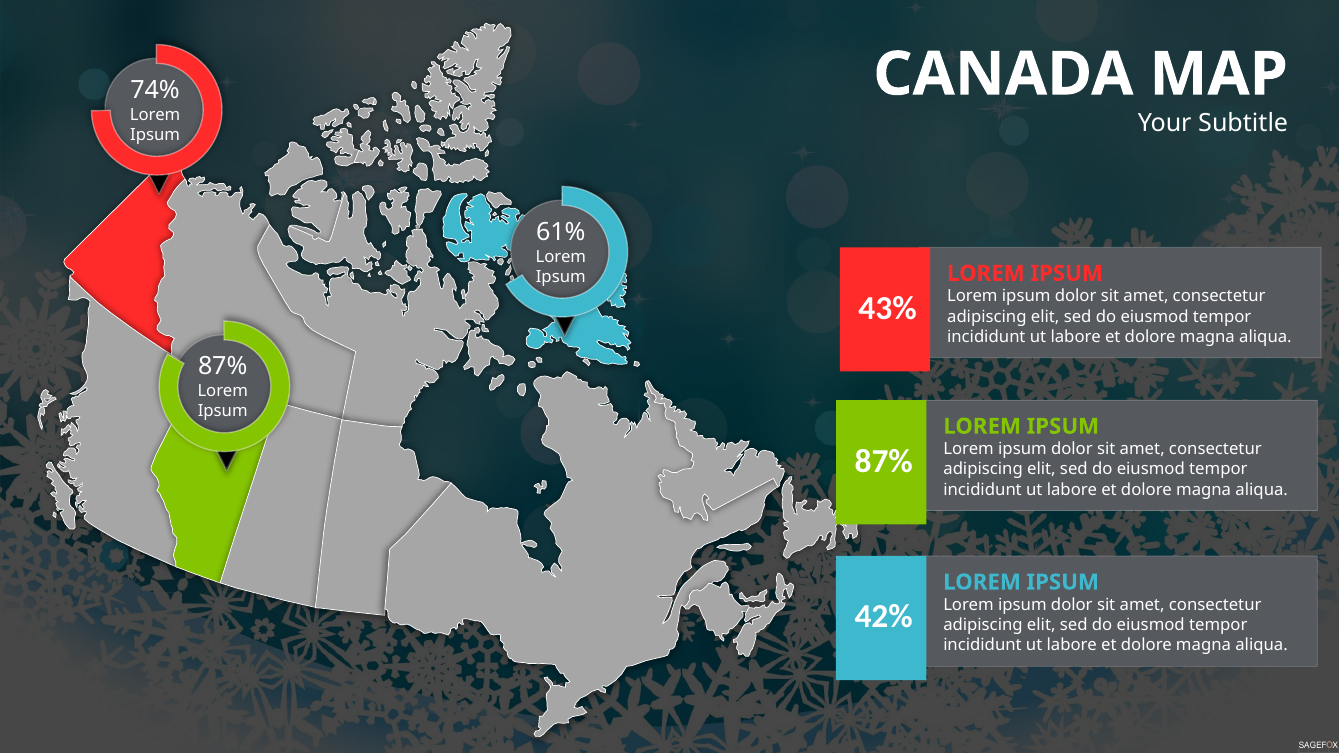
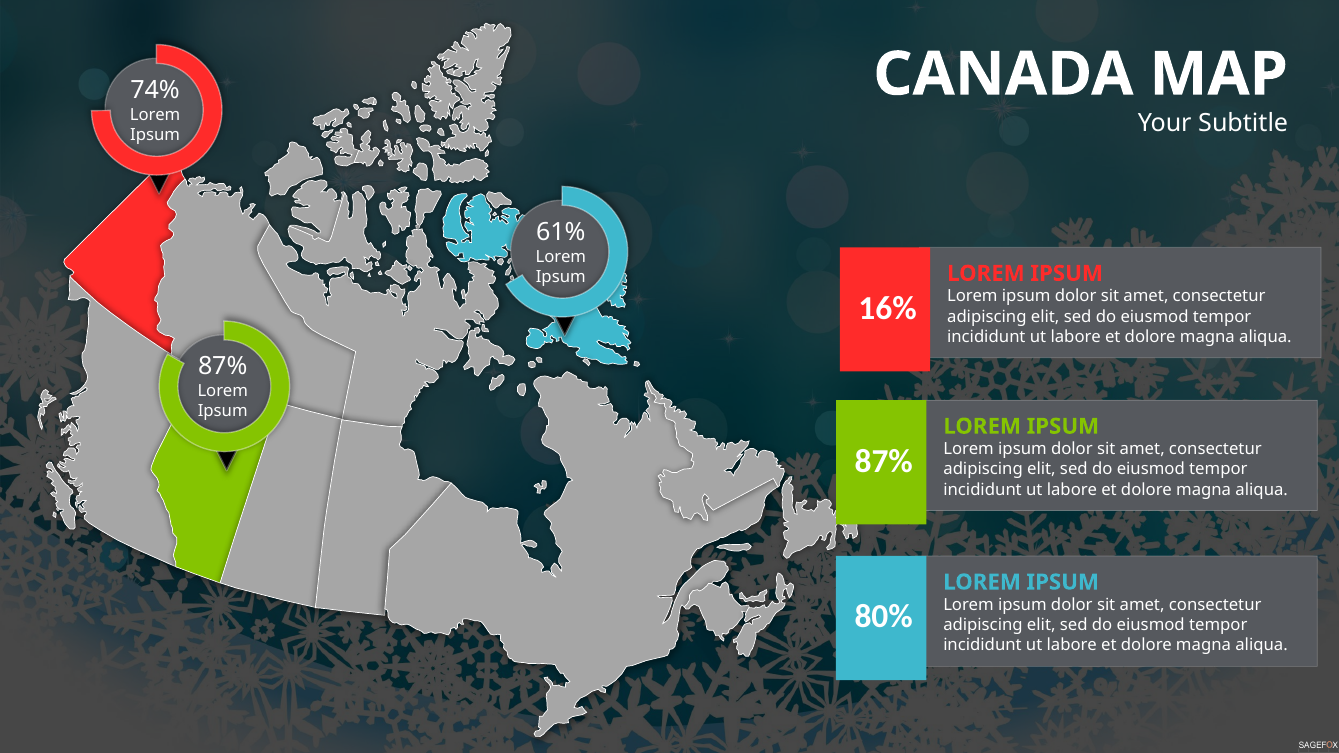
43%: 43% -> 16%
42%: 42% -> 80%
